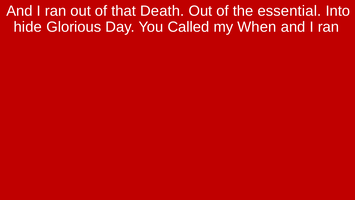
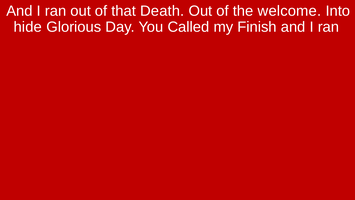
essential: essential -> welcome
When: When -> Finish
